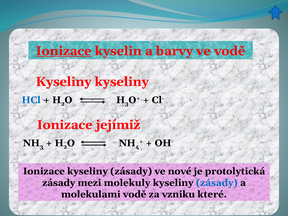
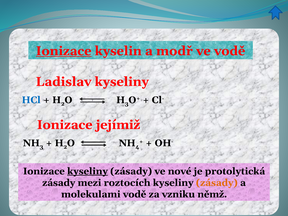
barvy: barvy -> modř
Kyseliny at (64, 82): Kyseliny -> Ladislav
kyseliny at (88, 171) underline: none -> present
molekuly: molekuly -> roztocích
zásady at (217, 183) colour: blue -> orange
které: které -> němž
